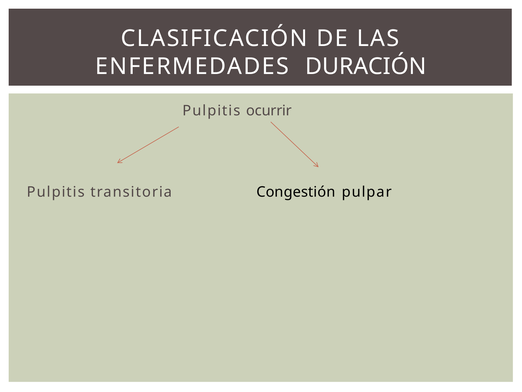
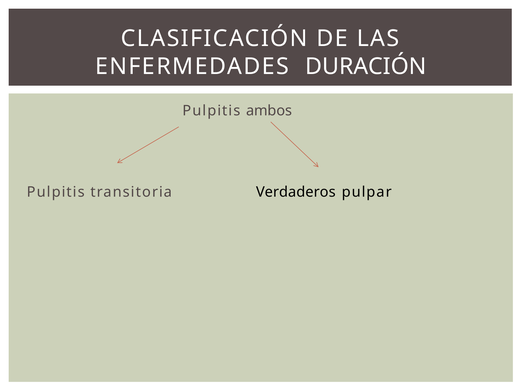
ocurrir: ocurrir -> ambos
Congestión: Congestión -> Verdaderos
